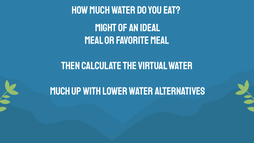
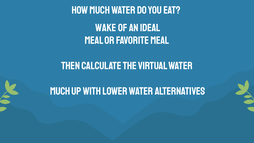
might: might -> wake
